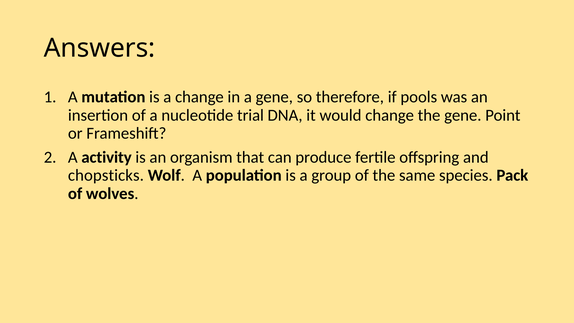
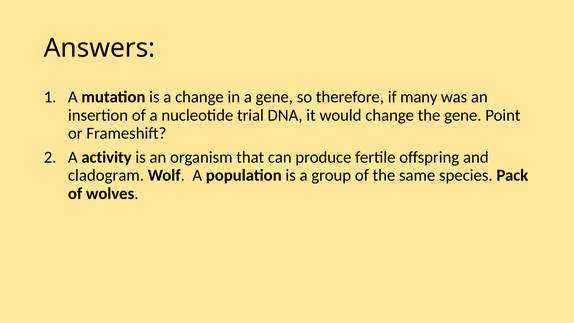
pools: pools -> many
chopsticks: chopsticks -> cladogram
